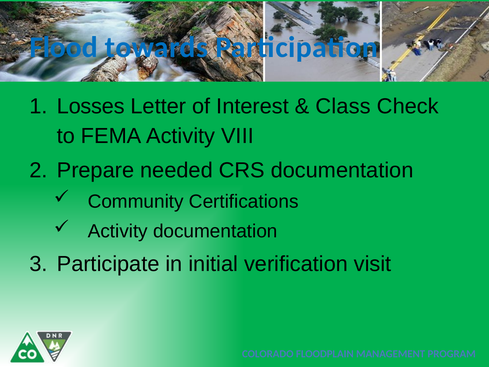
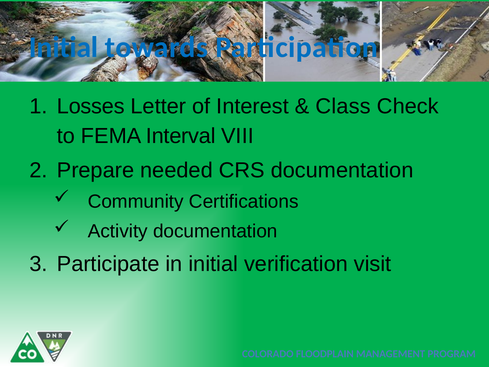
Flood at (64, 47): Flood -> Initial
FEMA Activity: Activity -> Interval
